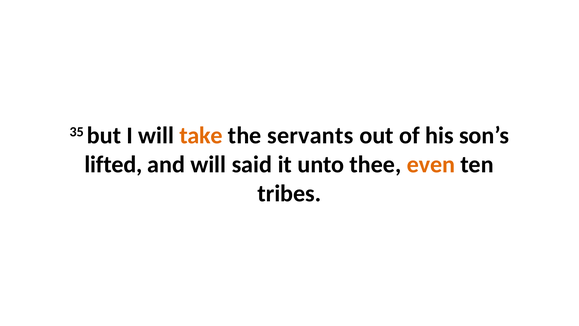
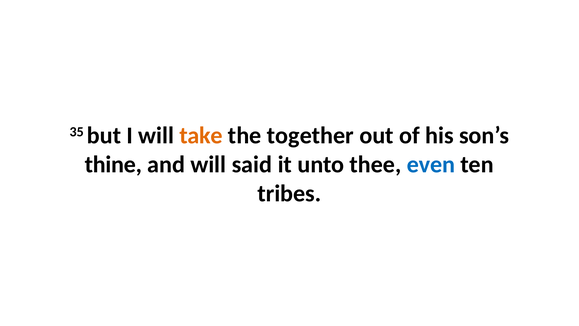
servants: servants -> together
lifted: lifted -> thine
even colour: orange -> blue
